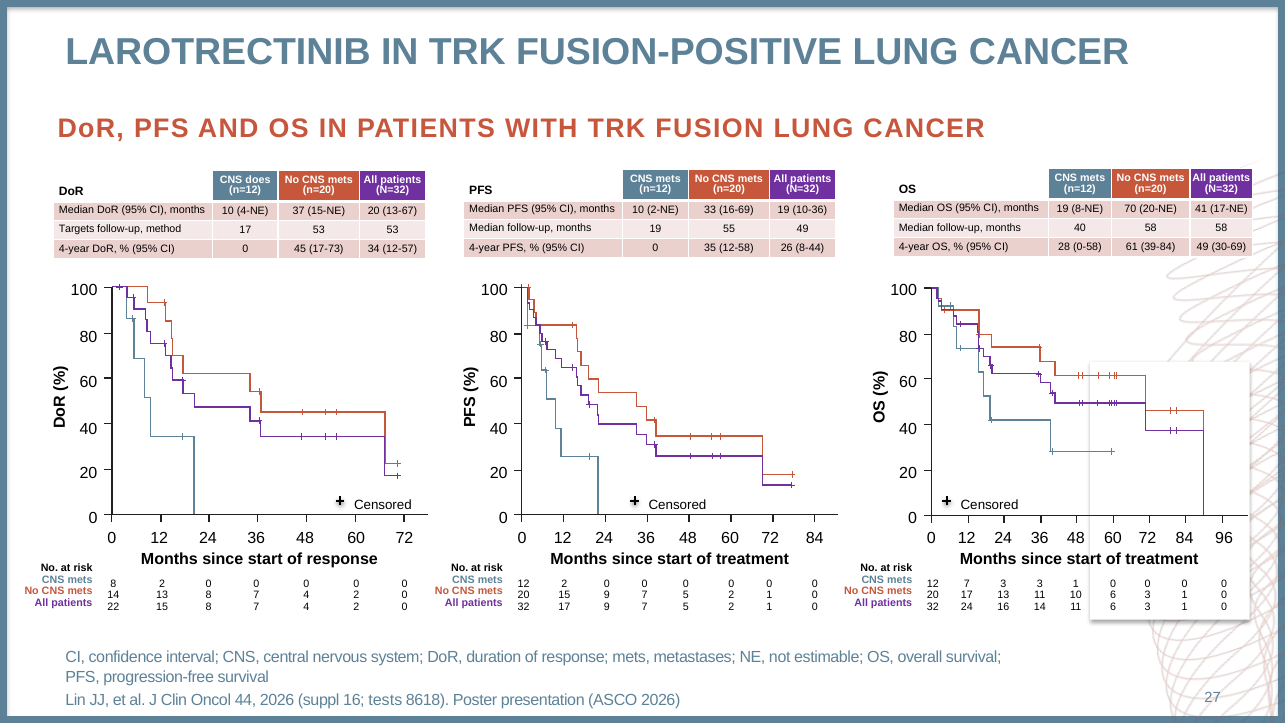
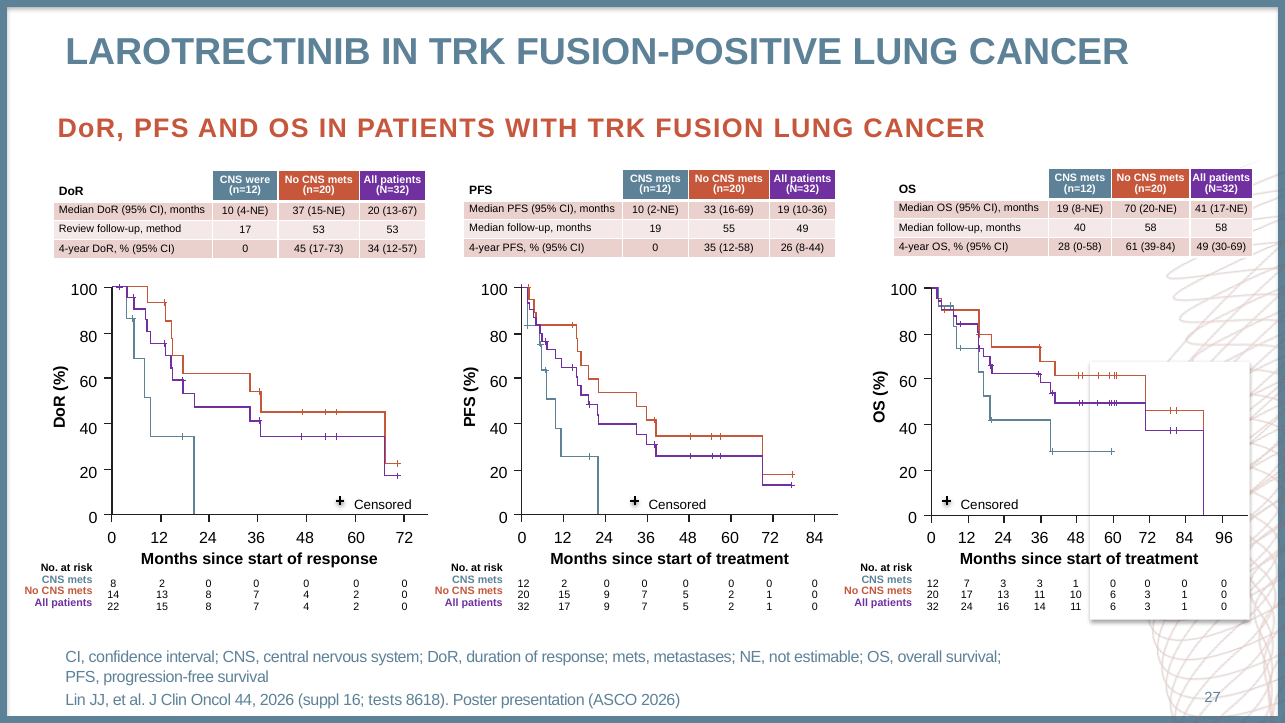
does: does -> were
Targets: Targets -> Review
